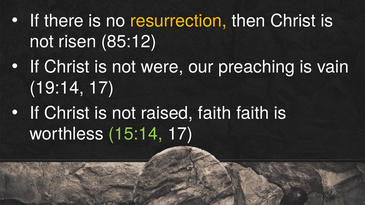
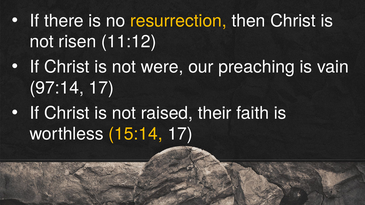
85:12: 85:12 -> 11:12
19:14: 19:14 -> 97:14
raised faith: faith -> their
15:14 colour: light green -> yellow
